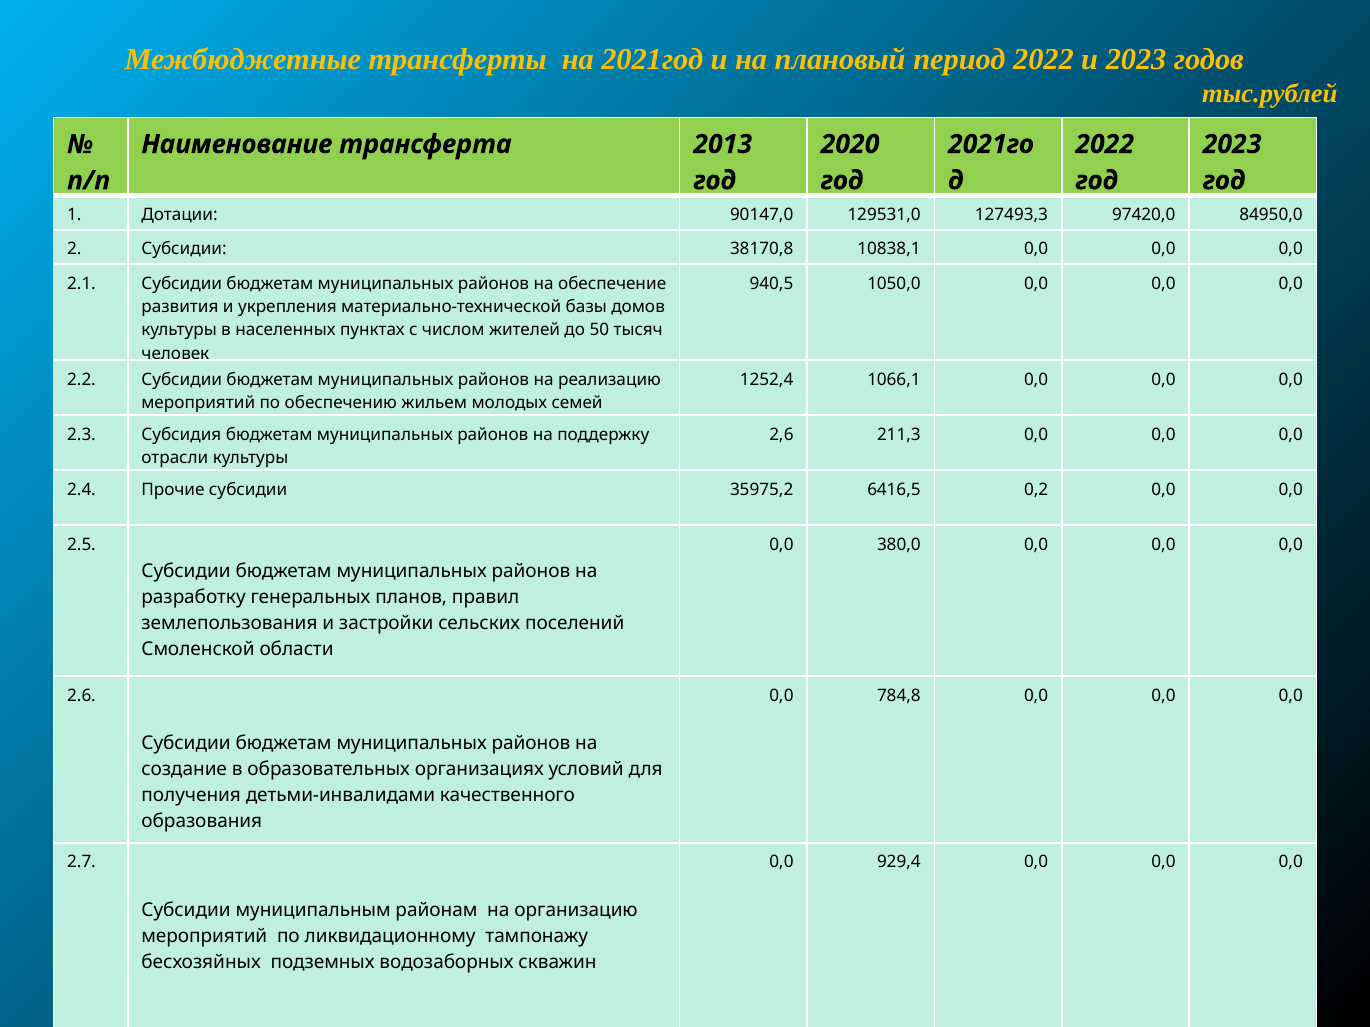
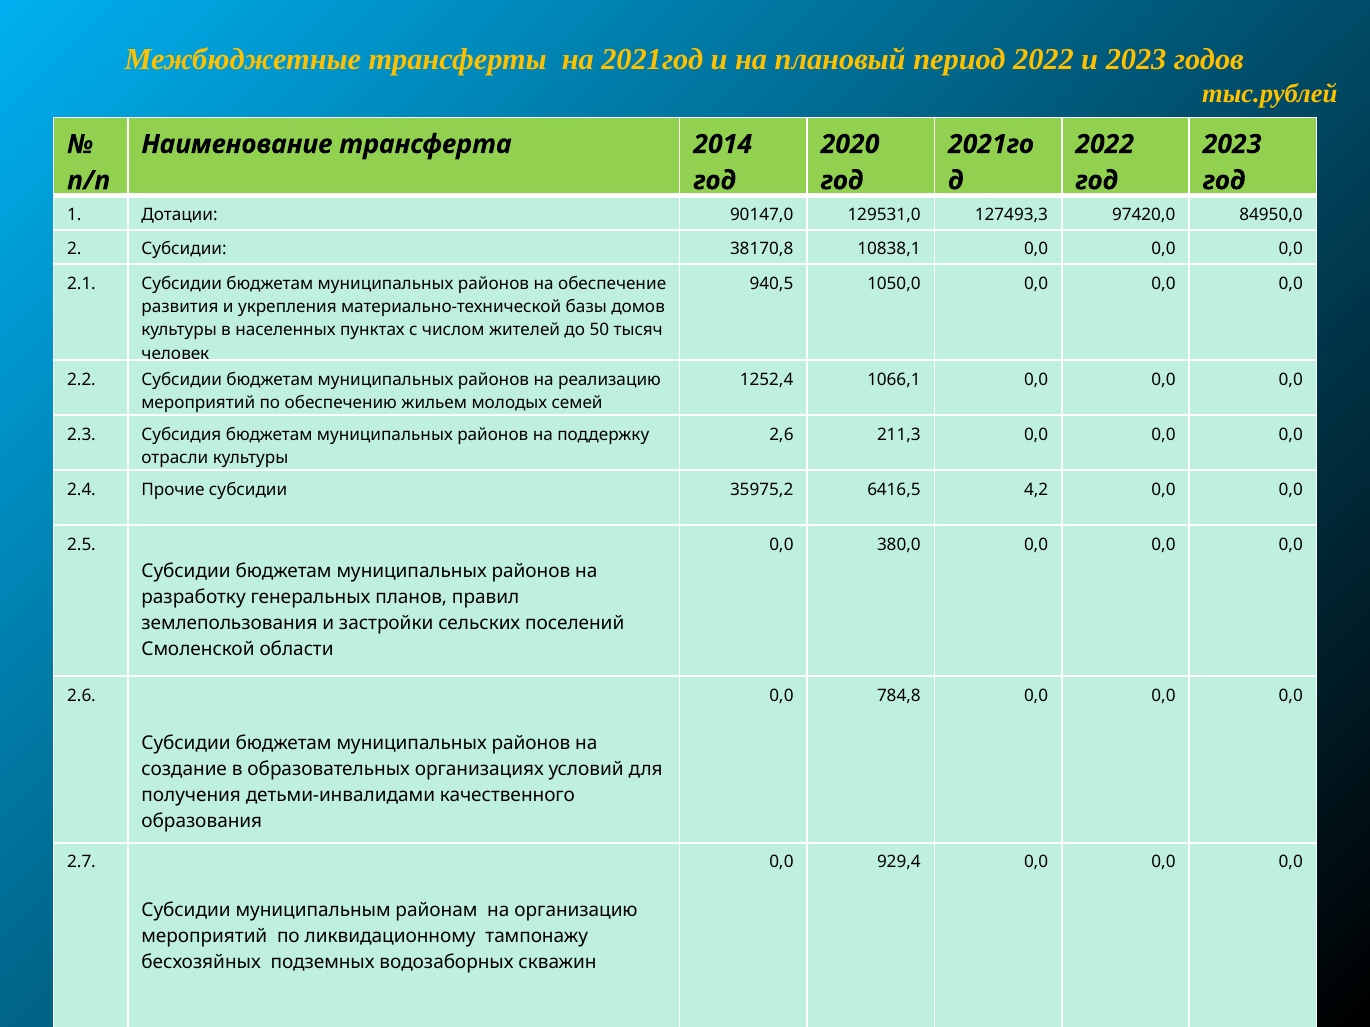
2013: 2013 -> 2014
0,2: 0,2 -> 4,2
